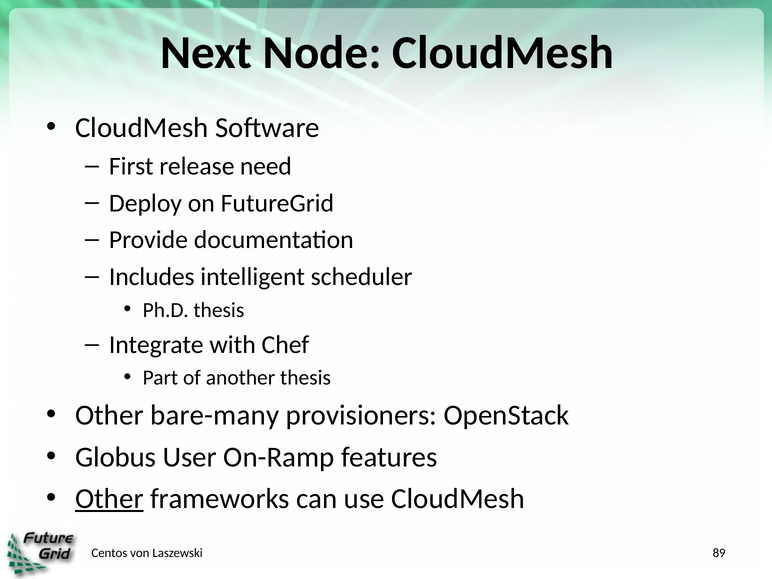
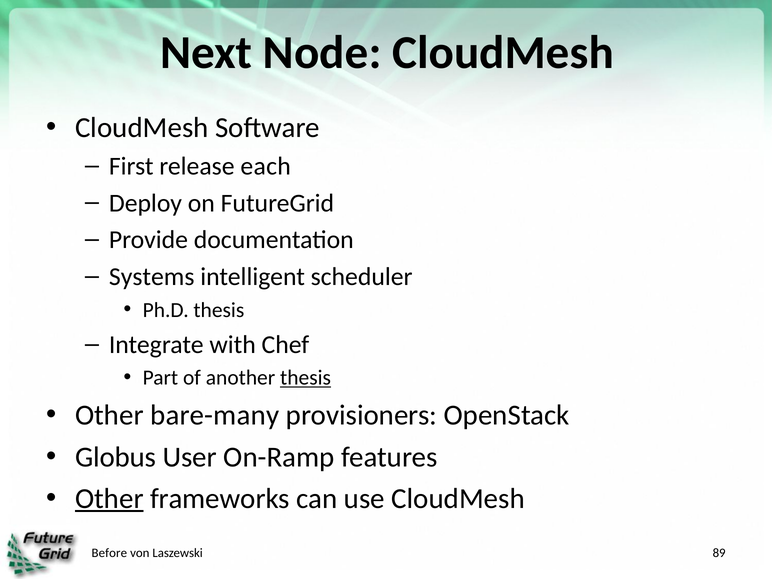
need: need -> each
Includes: Includes -> Systems
thesis at (306, 378) underline: none -> present
Centos: Centos -> Before
